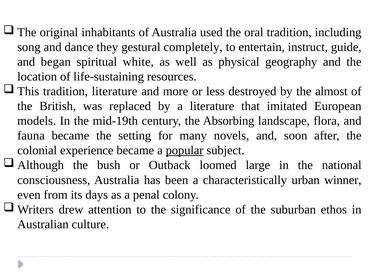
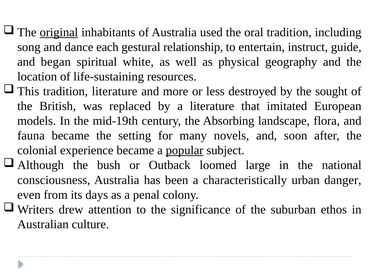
original underline: none -> present
they: they -> each
completely: completely -> relationship
almost: almost -> sought
winner: winner -> danger
